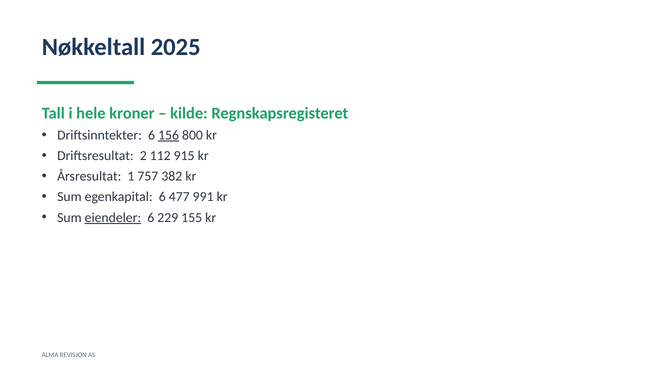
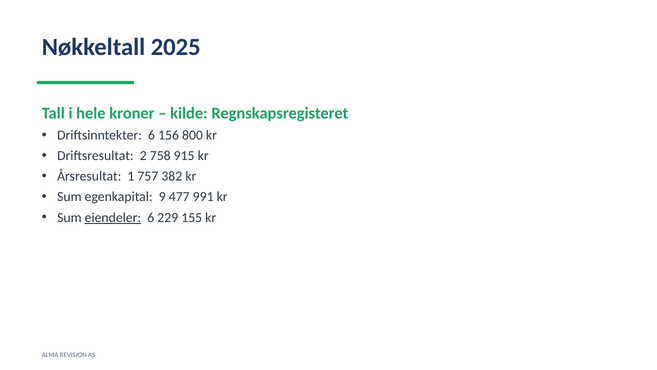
156 underline: present -> none
112: 112 -> 758
egenkapital 6: 6 -> 9
